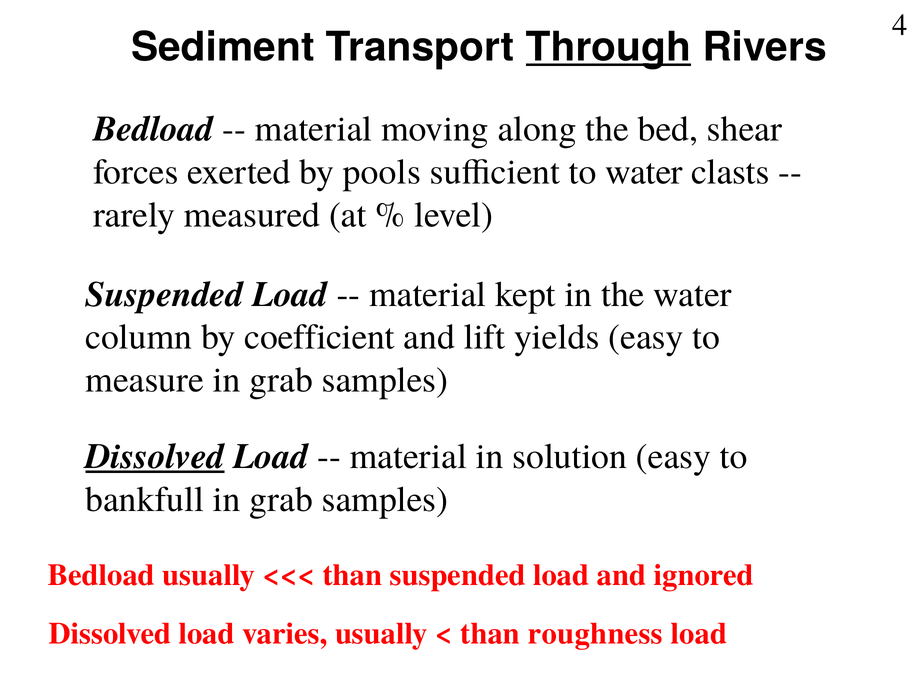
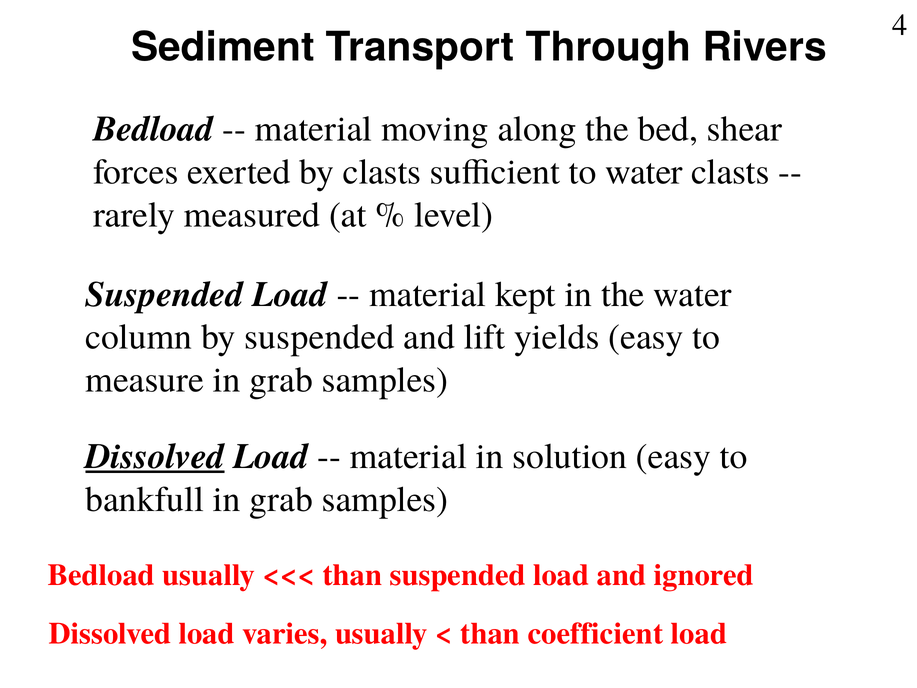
Through underline: present -> none
by pools: pools -> clasts
by coefficient: coefficient -> suspended
roughness: roughness -> coefficient
